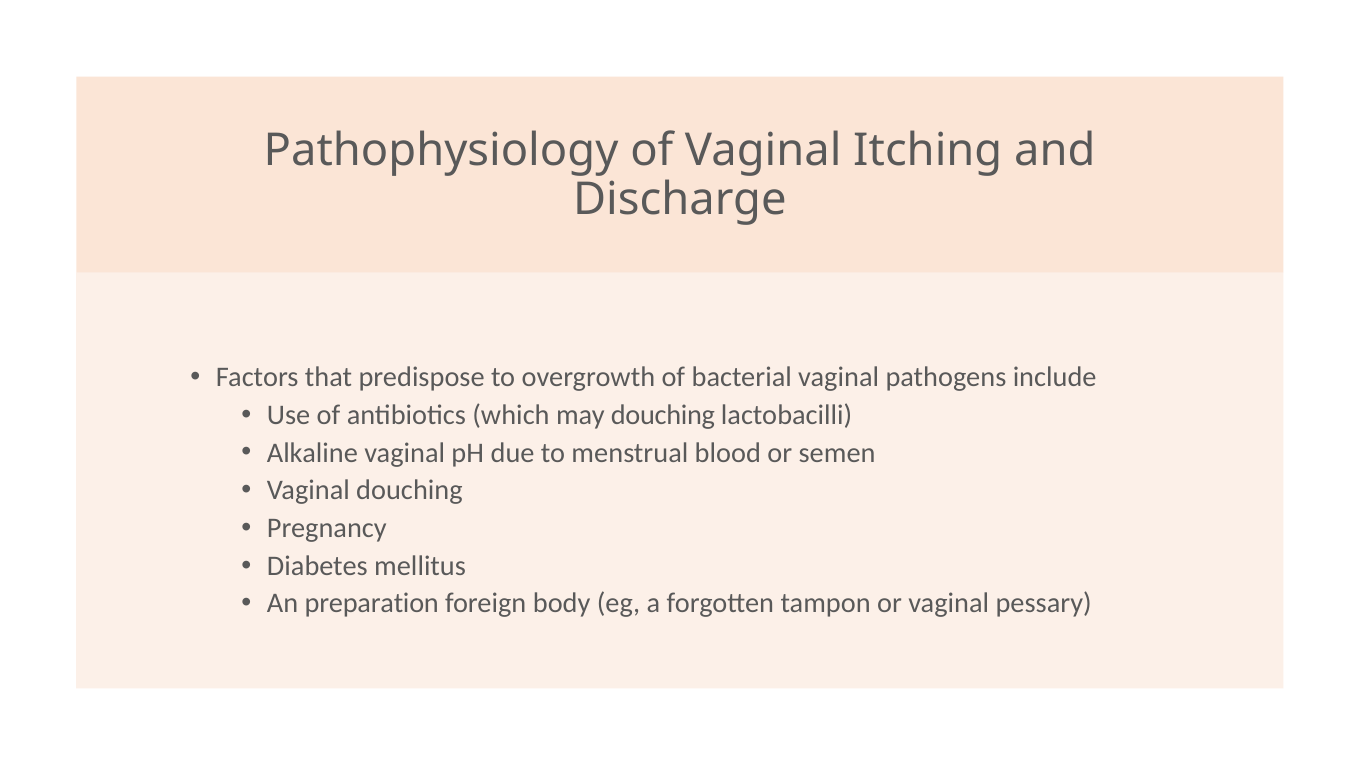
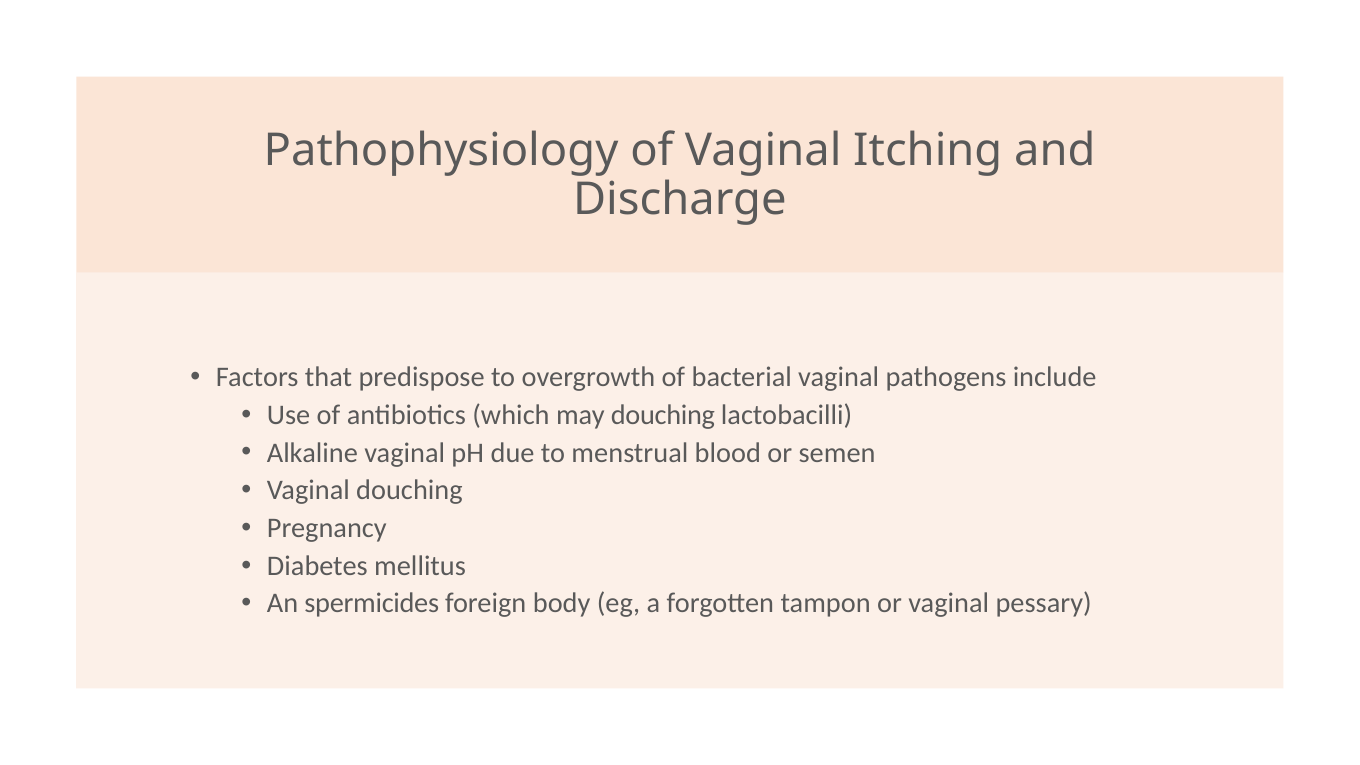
preparation: preparation -> spermicides
